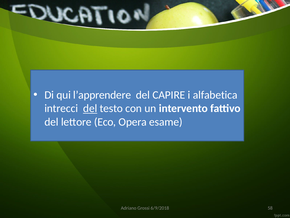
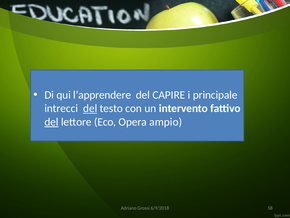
alfabetica: alfabetica -> principale
del at (51, 122) underline: none -> present
esame: esame -> ampio
